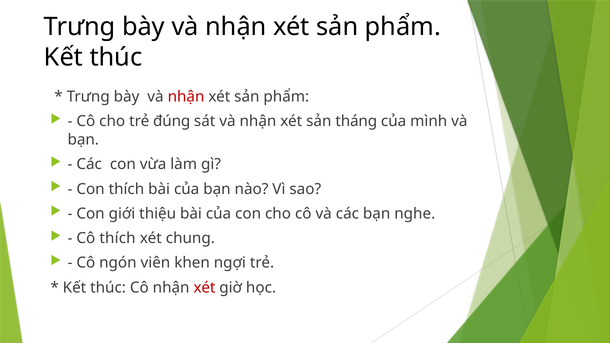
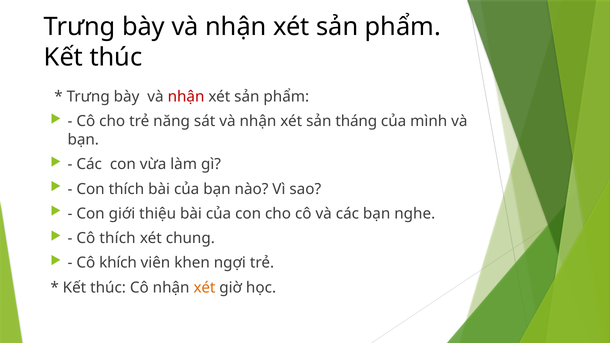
đúng: đúng -> năng
ngón: ngón -> khích
xét at (205, 288) colour: red -> orange
